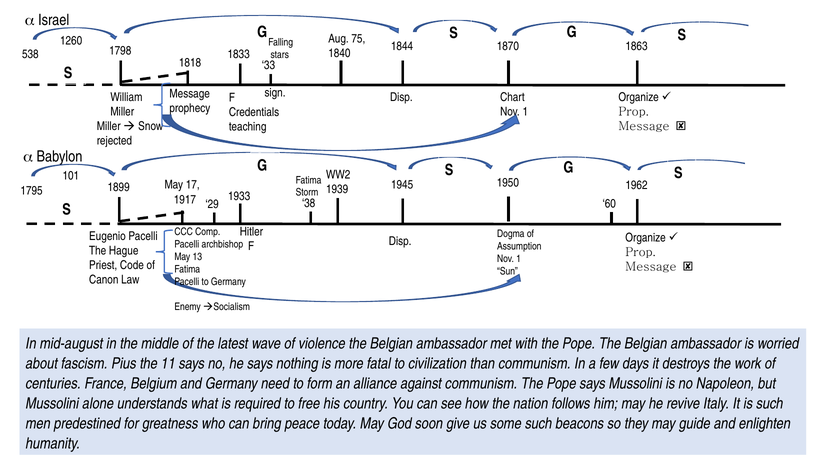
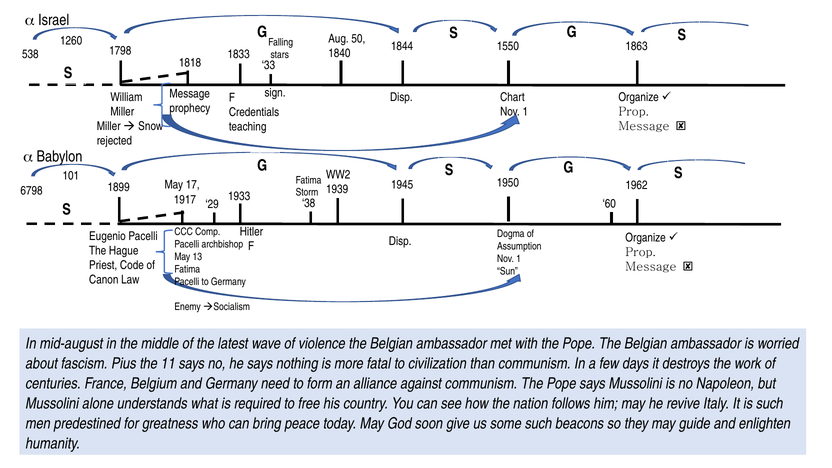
75: 75 -> 50
1870: 1870 -> 1550
1795: 1795 -> 6798
